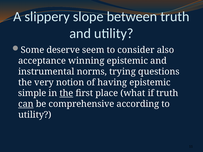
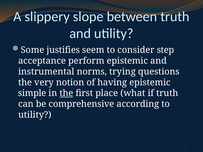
deserve: deserve -> justifies
also: also -> step
winning: winning -> perform
can underline: present -> none
